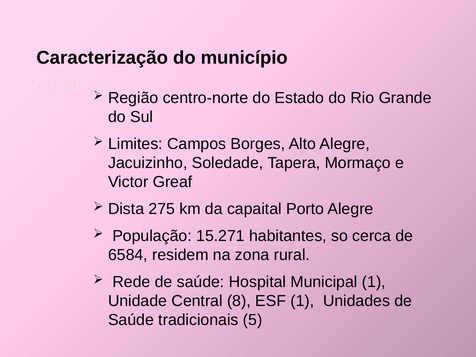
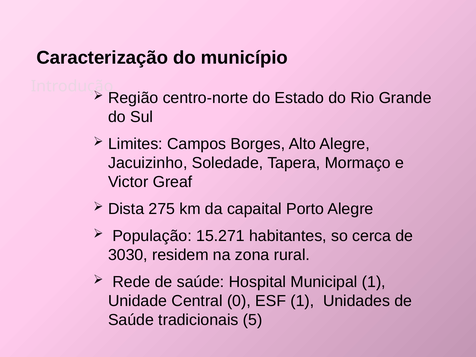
6584: 6584 -> 3030
8: 8 -> 0
